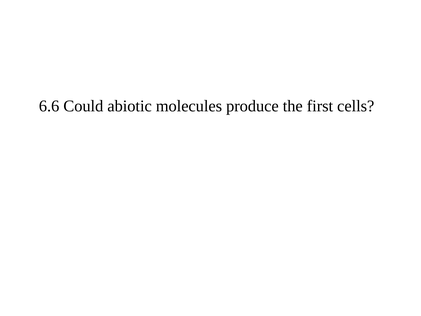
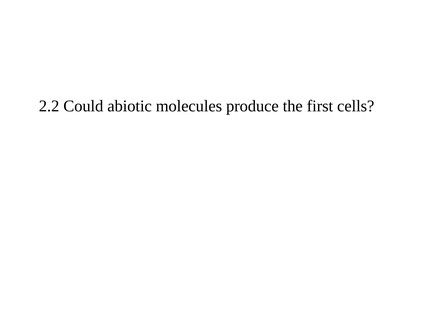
6.6: 6.6 -> 2.2
